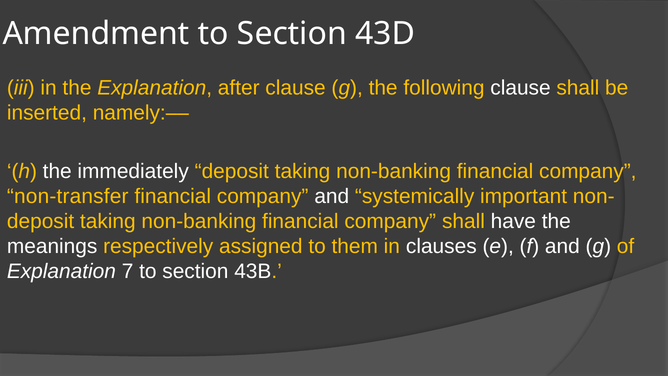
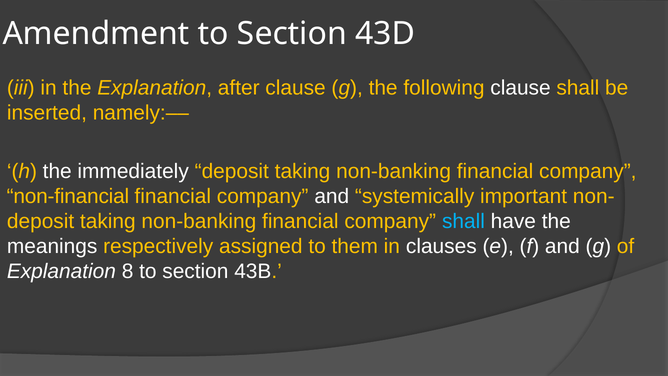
non-transfer: non-transfer -> non-financial
shall at (463, 221) colour: yellow -> light blue
7: 7 -> 8
